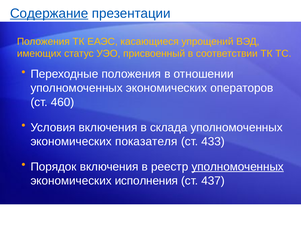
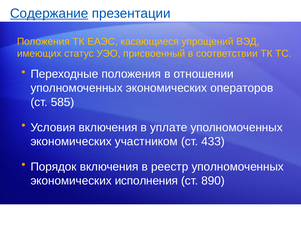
460: 460 -> 585
склада: склада -> уплате
показателя: показателя -> участником
уполномоченных at (238, 166) underline: present -> none
437: 437 -> 890
